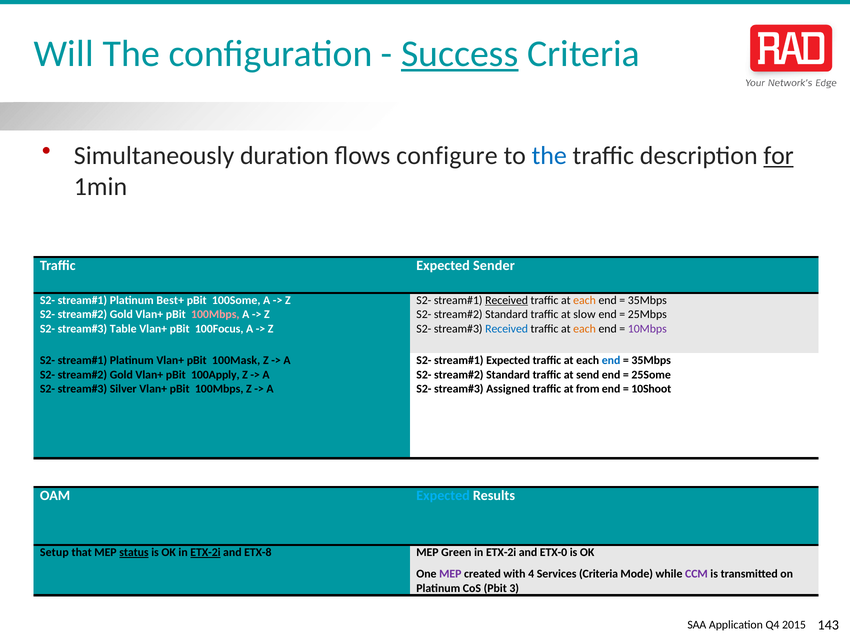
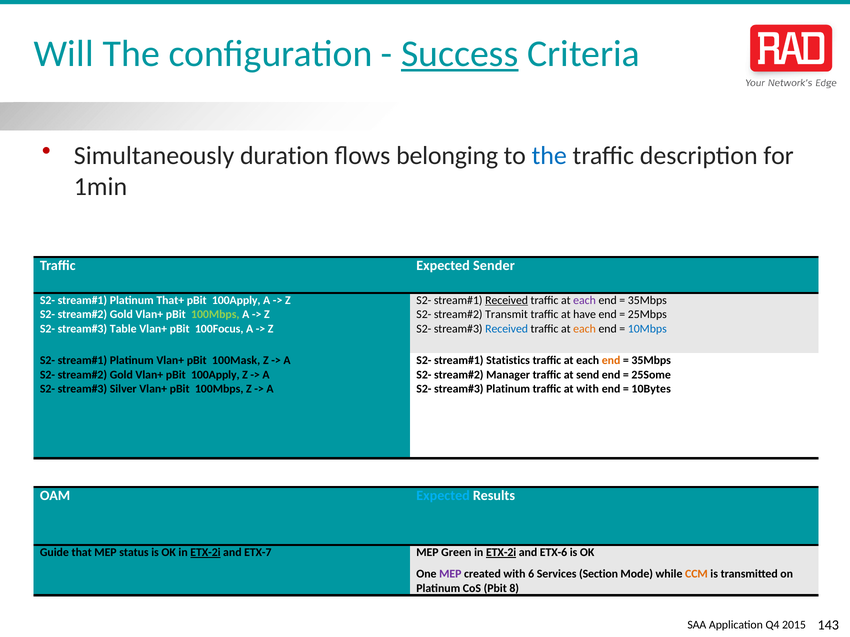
configure: configure -> belonging
for underline: present -> none
Best+: Best+ -> That+
100Some at (236, 300): 100Some -> 100Apply
each at (584, 300) colour: orange -> purple
100Mbps at (215, 315) colour: pink -> light green
Standard at (507, 315): Standard -> Transmit
slow: slow -> have
10Mbps colour: purple -> blue
Expected at (508, 361): Expected -> Statistics
end at (611, 361) colour: blue -> orange
Standard at (508, 375): Standard -> Manager
Assigned at (508, 389): Assigned -> Platinum
at from: from -> with
10Shoot: 10Shoot -> 10Bytes
Setup: Setup -> Guide
status underline: present -> none
ETX-8: ETX-8 -> ETX-7
ETX-2i at (501, 553) underline: none -> present
ETX-0: ETX-0 -> ETX-6
4: 4 -> 6
Services Criteria: Criteria -> Section
CCM colour: purple -> orange
3: 3 -> 8
